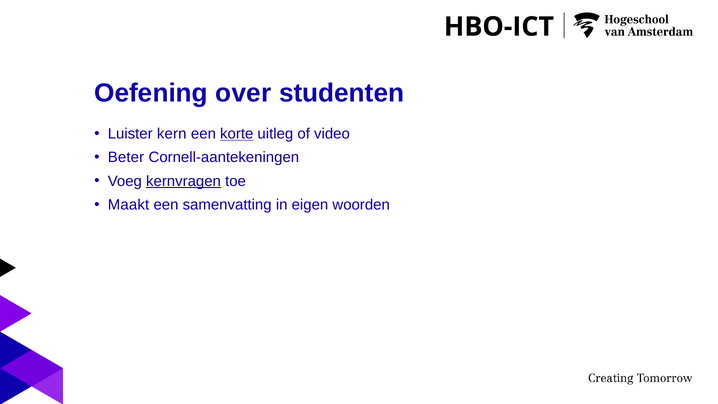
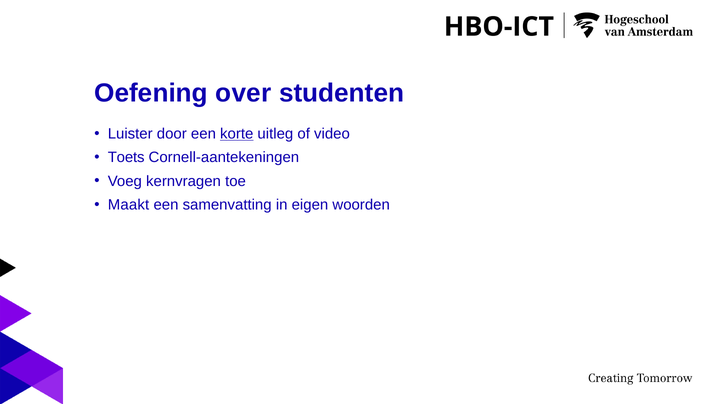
kern: kern -> door
Beter: Beter -> Toets
kernvragen underline: present -> none
